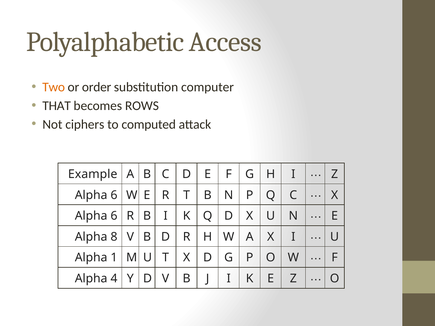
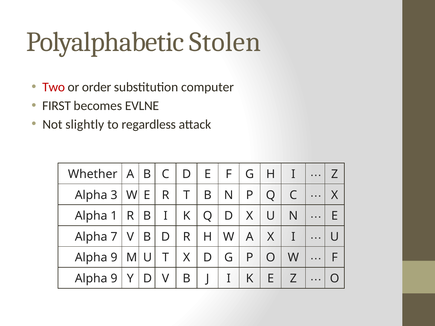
Access: Access -> Stolen
Two colour: orange -> red
THAT: THAT -> FIRST
ROWS: ROWS -> EVLNE
ciphers: ciphers -> slightly
computed: computed -> regardless
Example: Example -> Whether
6 at (114, 195): 6 -> 3
6 at (114, 216): 6 -> 1
8: 8 -> 7
1 at (114, 258): 1 -> 9
4 at (114, 279): 4 -> 9
